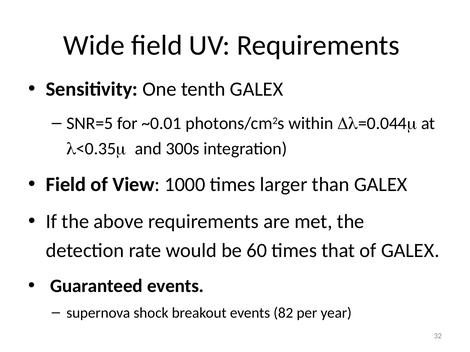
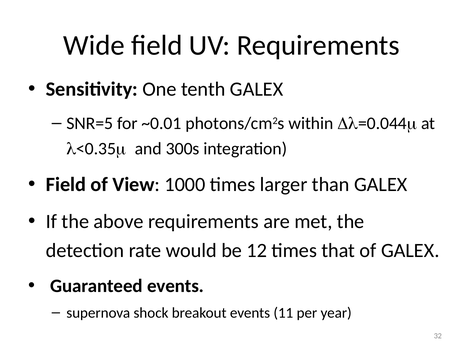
60: 60 -> 12
82: 82 -> 11
